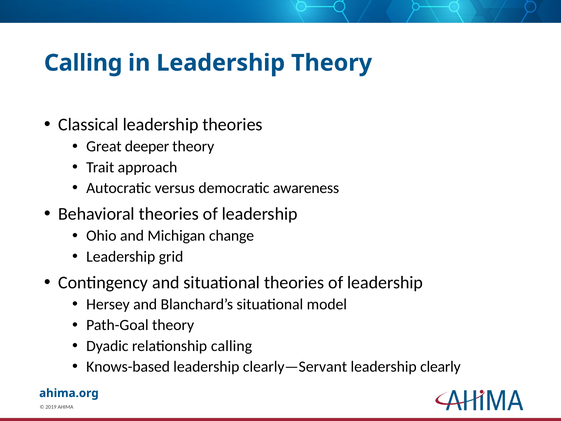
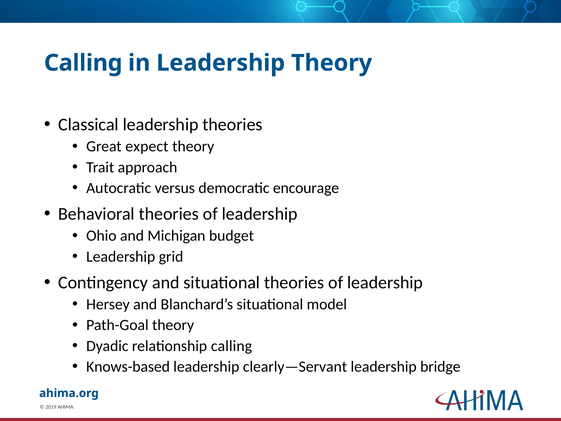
deeper: deeper -> expect
awareness: awareness -> encourage
change: change -> budget
clearly: clearly -> bridge
